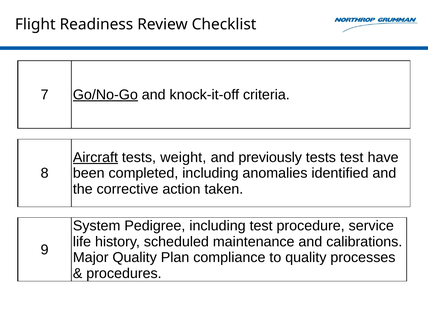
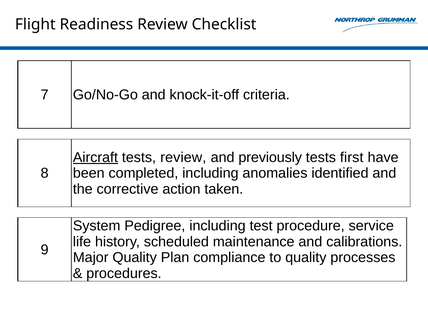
Go/No-Go underline: present -> none
tests weight: weight -> review
tests test: test -> first
